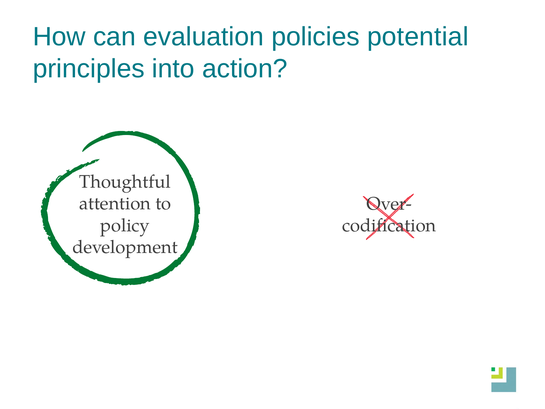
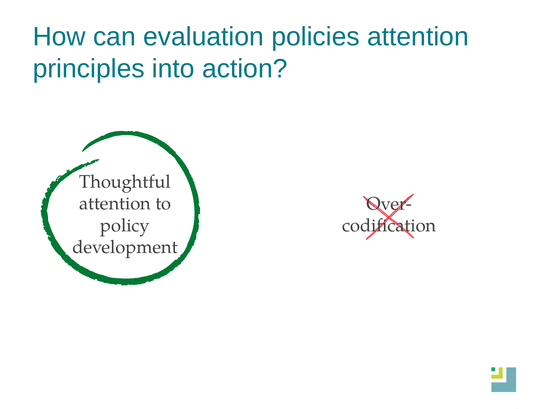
policies potential: potential -> attention
